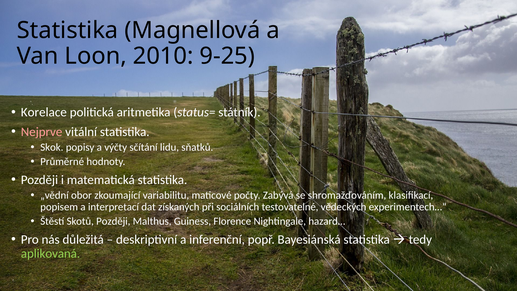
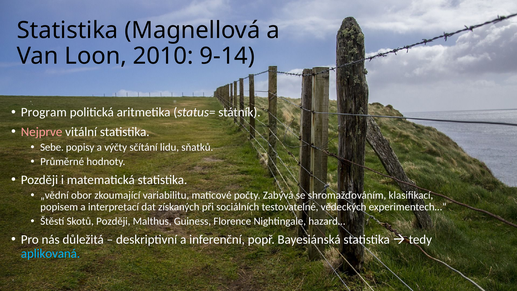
9-25: 9-25 -> 9-14
Korelace: Korelace -> Program
Skok: Skok -> Sebe
aplikovaná colour: light green -> light blue
